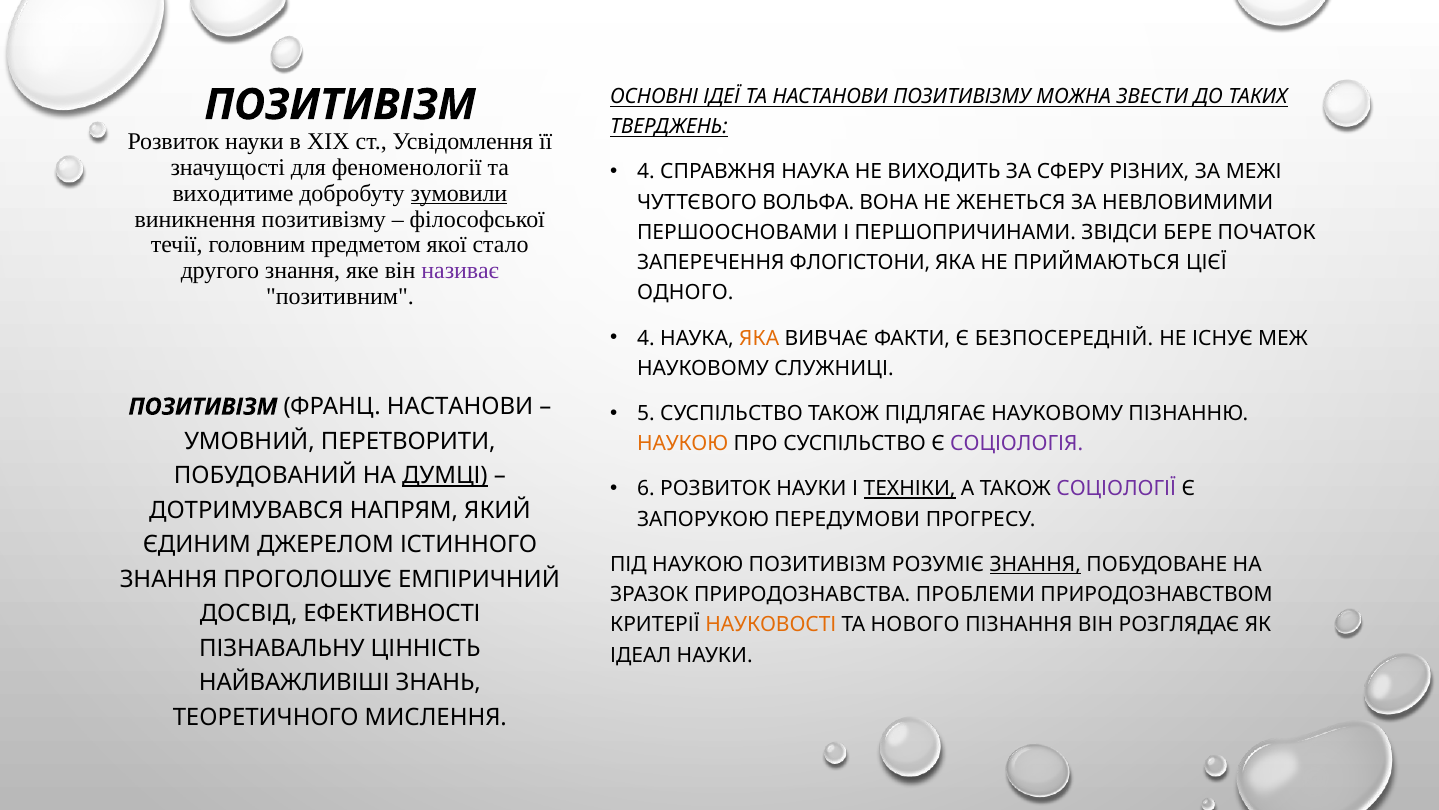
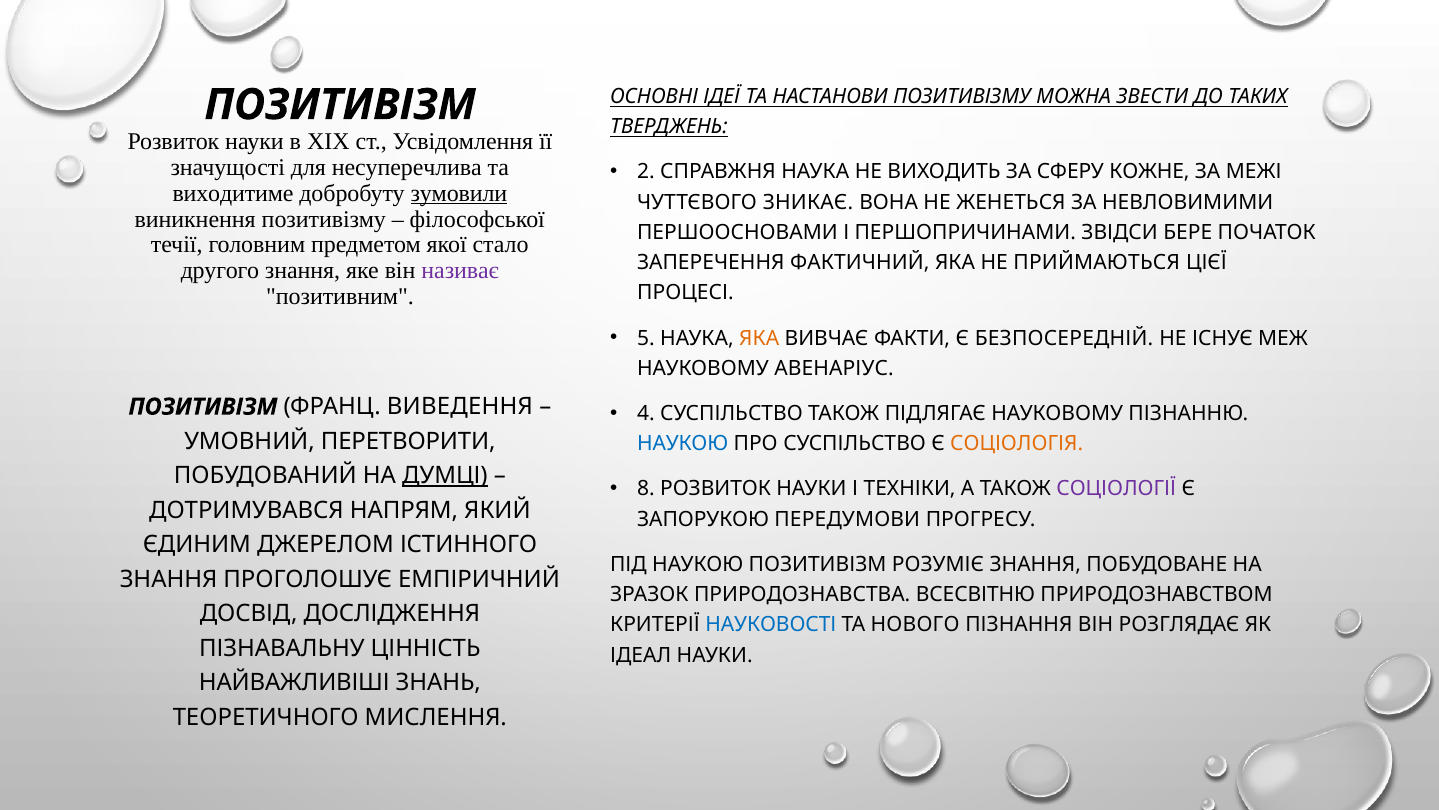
феноменології: феноменології -> несуперечлива
4 at (646, 172): 4 -> 2
РІЗНИХ: РІЗНИХ -> КОЖНЕ
ВОЛЬФА: ВОЛЬФА -> ЗНИКАЄ
ФЛОГІСТОНИ: ФЛОГІСТОНИ -> ФАКТИЧНИЙ
ОДНОГО: ОДНОГО -> ПРОЦЕСІ
4 at (646, 338): 4 -> 5
СЛУЖНИЦІ: СЛУЖНИЦІ -> АВЕНАРІУС
ФРАНЦ НАСТАНОВИ: НАСТАНОВИ -> ВИВЕДЕННЯ
5: 5 -> 4
НАУКОЮ at (683, 444) colour: orange -> blue
СОЦІОЛОГІЯ colour: purple -> orange
6: 6 -> 8
ТЕХНІКИ underline: present -> none
ЗНАННЯ at (1035, 564) underline: present -> none
ПРОБЛЕМИ: ПРОБЛЕМИ -> ВСЕСВІТНЮ
ЕФЕКТИВНОСТІ: ЕФЕКТИВНОСТІ -> ДОСЛІДЖЕННЯ
НАУКОВОСТІ colour: orange -> blue
